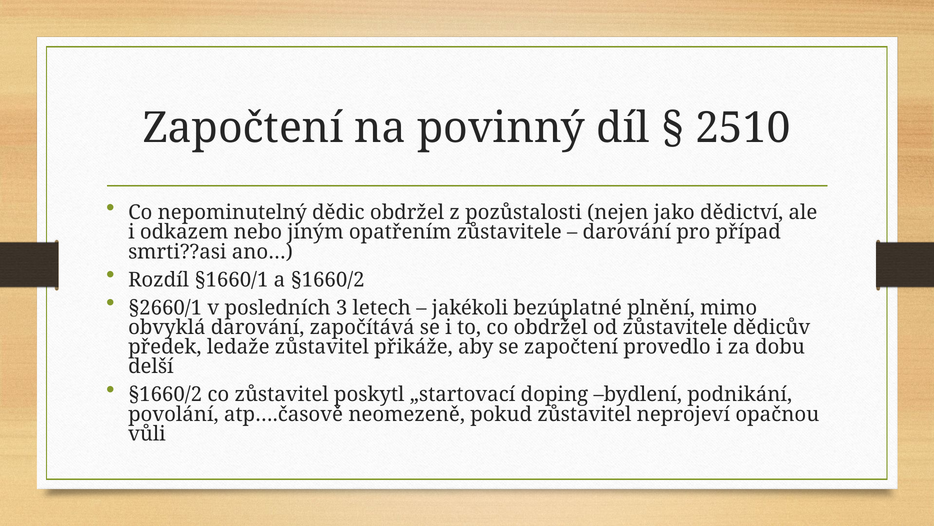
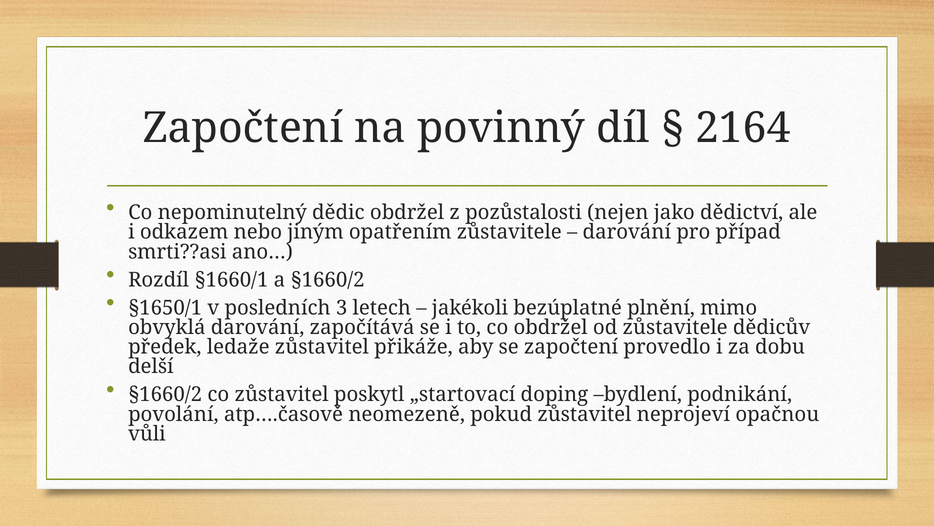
2510: 2510 -> 2164
§2660/1: §2660/1 -> §1650/1
